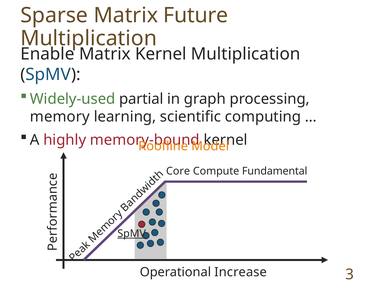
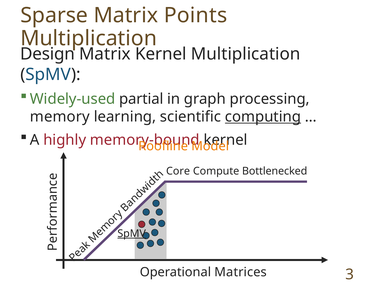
Future: Future -> Points
Enable: Enable -> Design
computing underline: none -> present
Fundamental: Fundamental -> Bottlenecked
Increase: Increase -> Matrices
